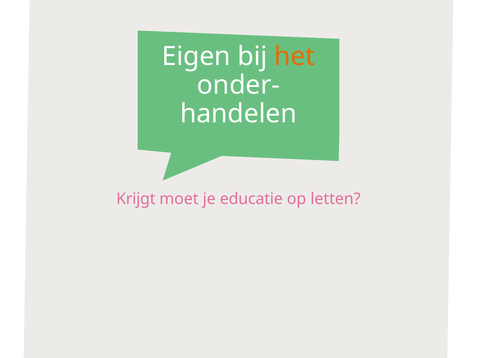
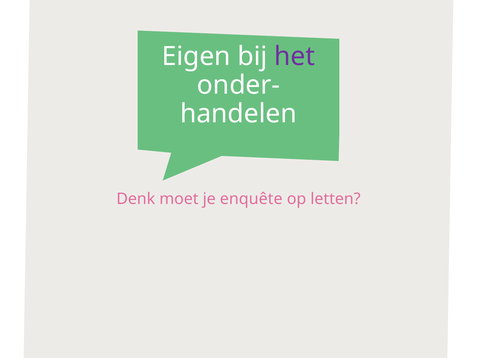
het colour: orange -> purple
Krijgt: Krijgt -> Denk
educatie: educatie -> enquête
